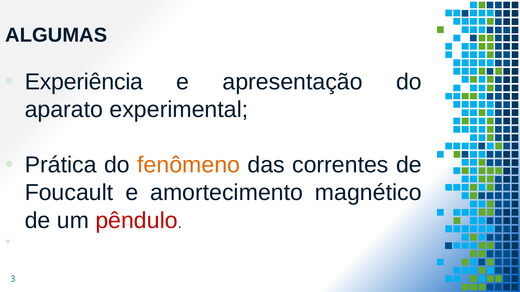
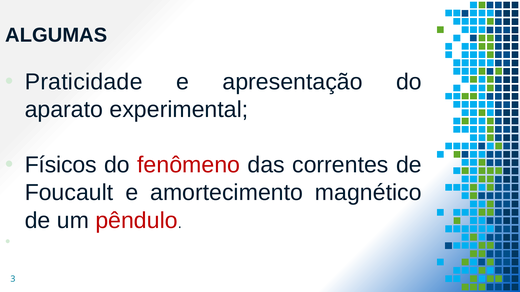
Experiência: Experiência -> Praticidade
Prática: Prática -> Físicos
fenômeno colour: orange -> red
